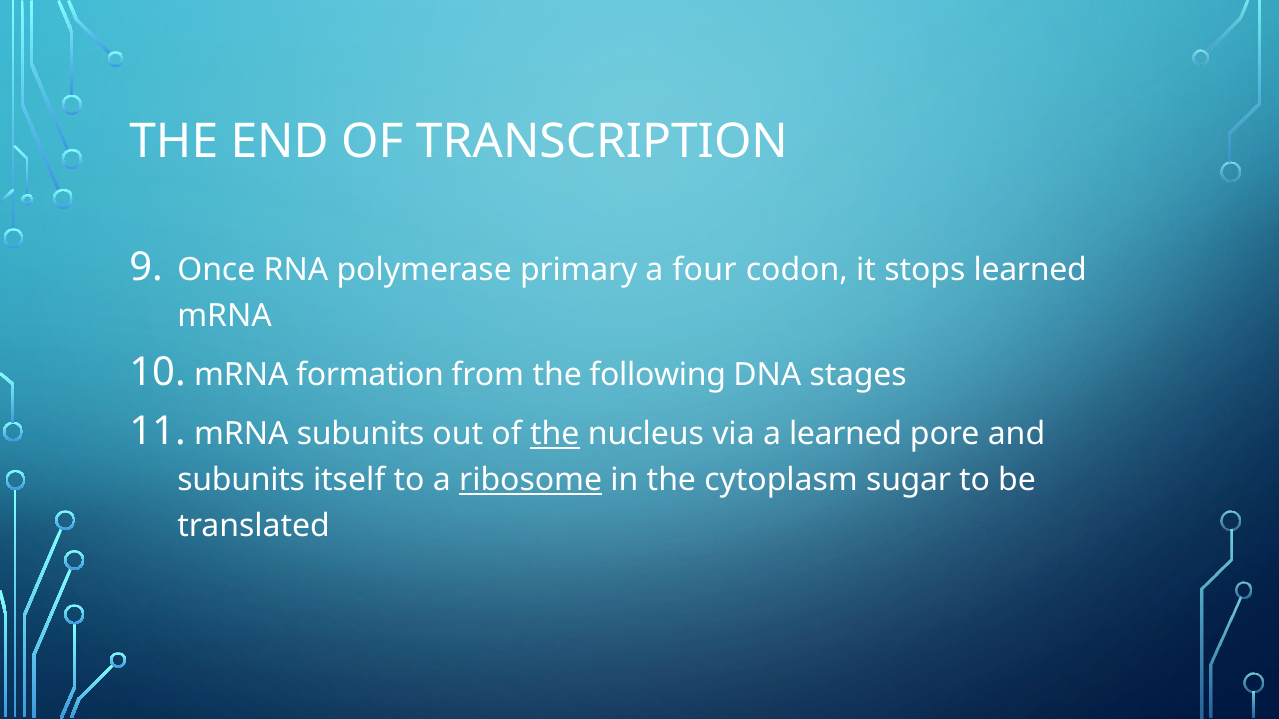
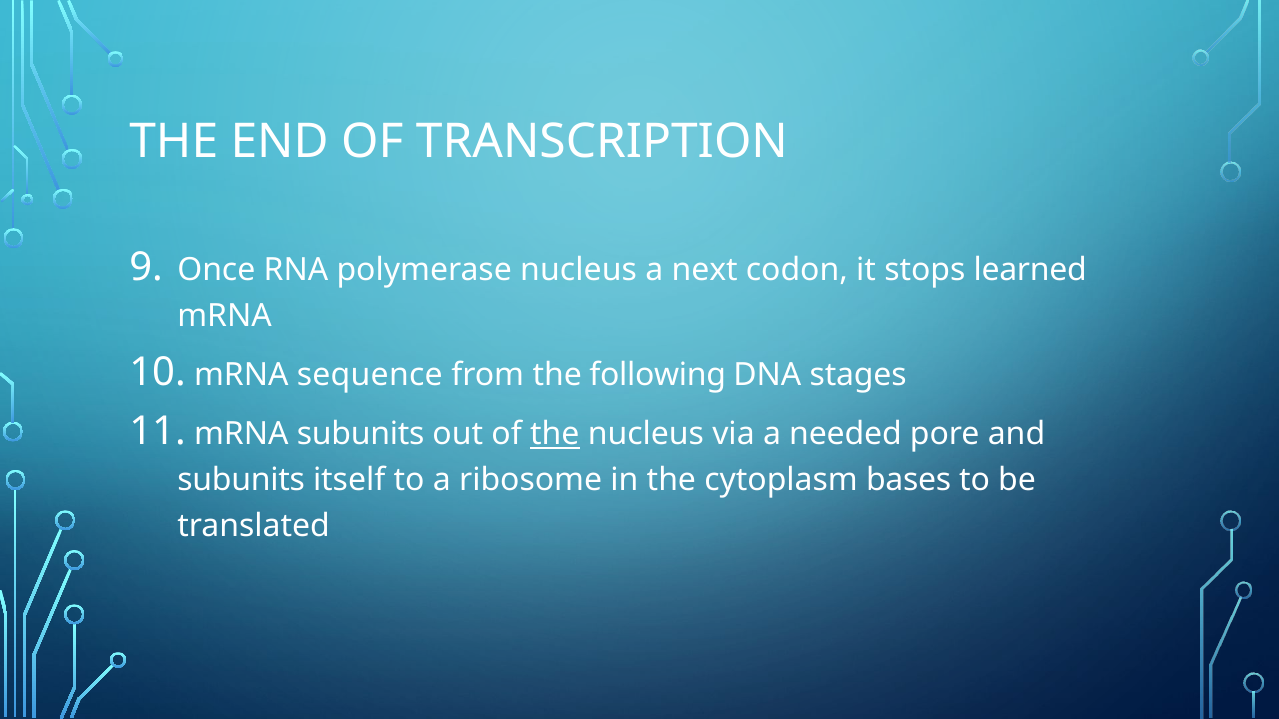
polymerase primary: primary -> nucleus
four: four -> next
formation: formation -> sequence
a learned: learned -> needed
ribosome underline: present -> none
sugar: sugar -> bases
